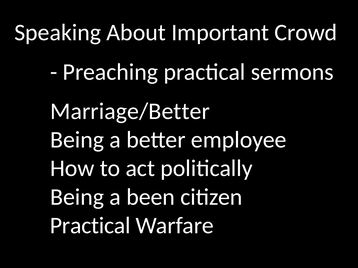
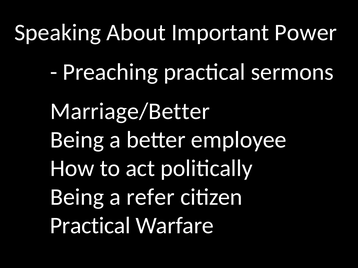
Crowd: Crowd -> Power
been: been -> refer
